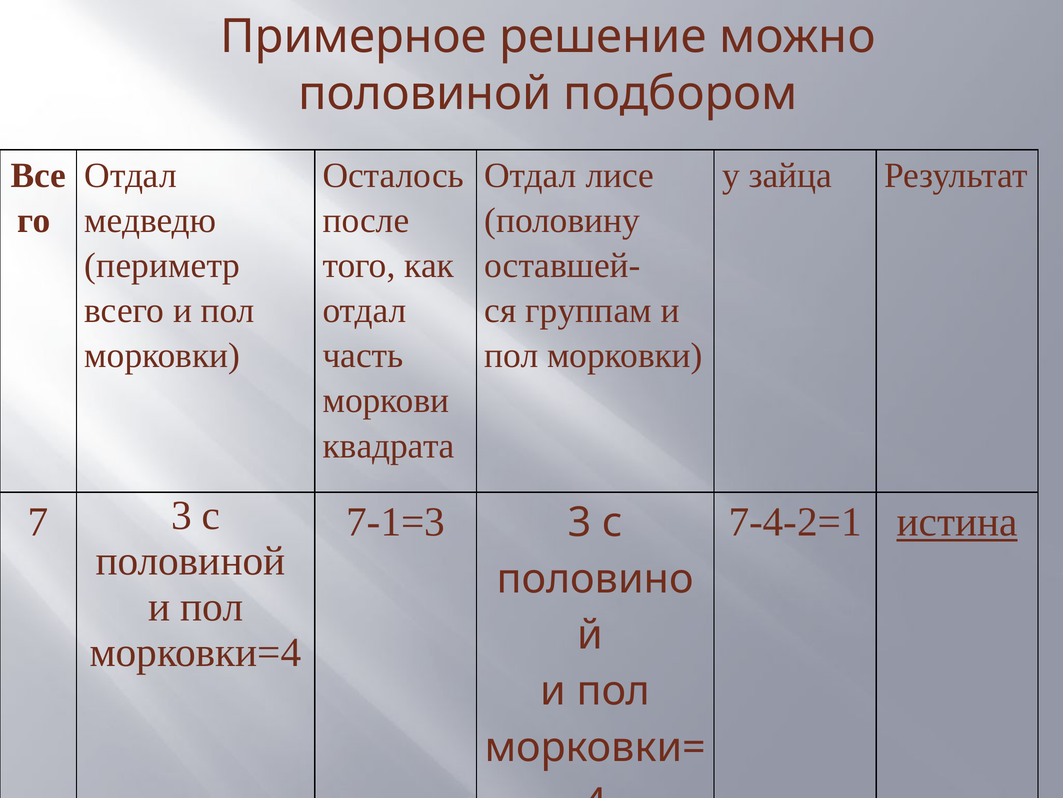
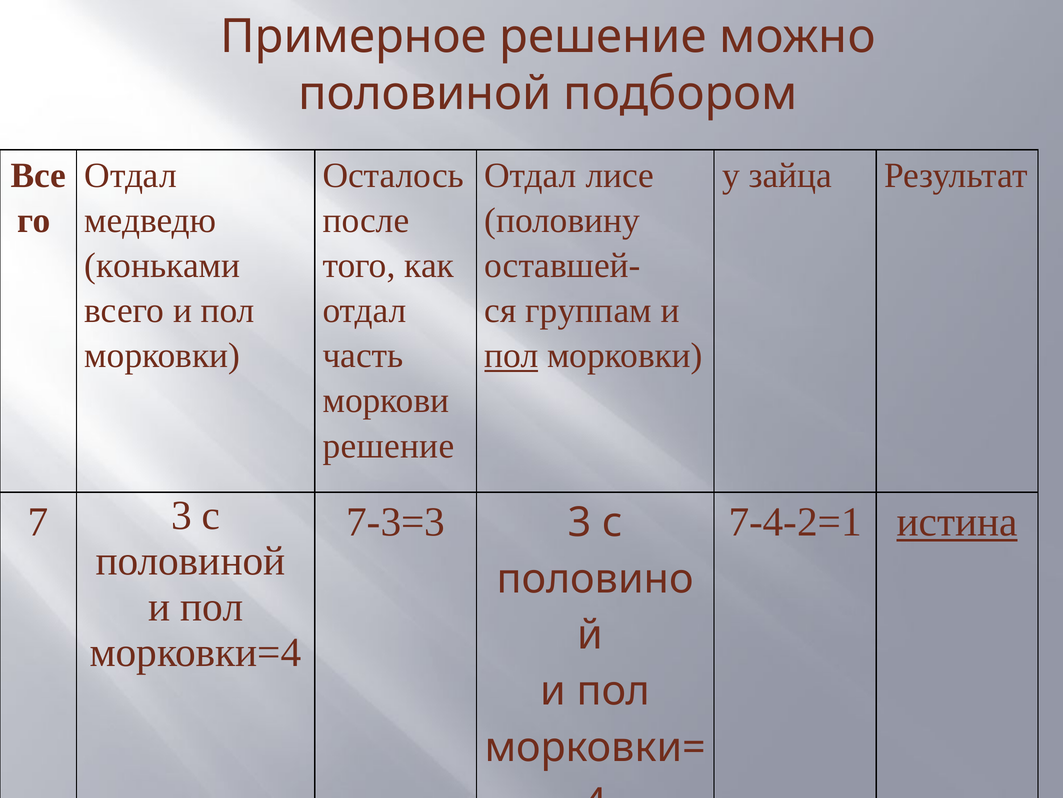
периметр: периметр -> коньками
пол at (511, 355) underline: none -> present
квадрата at (389, 445): квадрата -> решение
7-1=3: 7-1=3 -> 7-3=3
